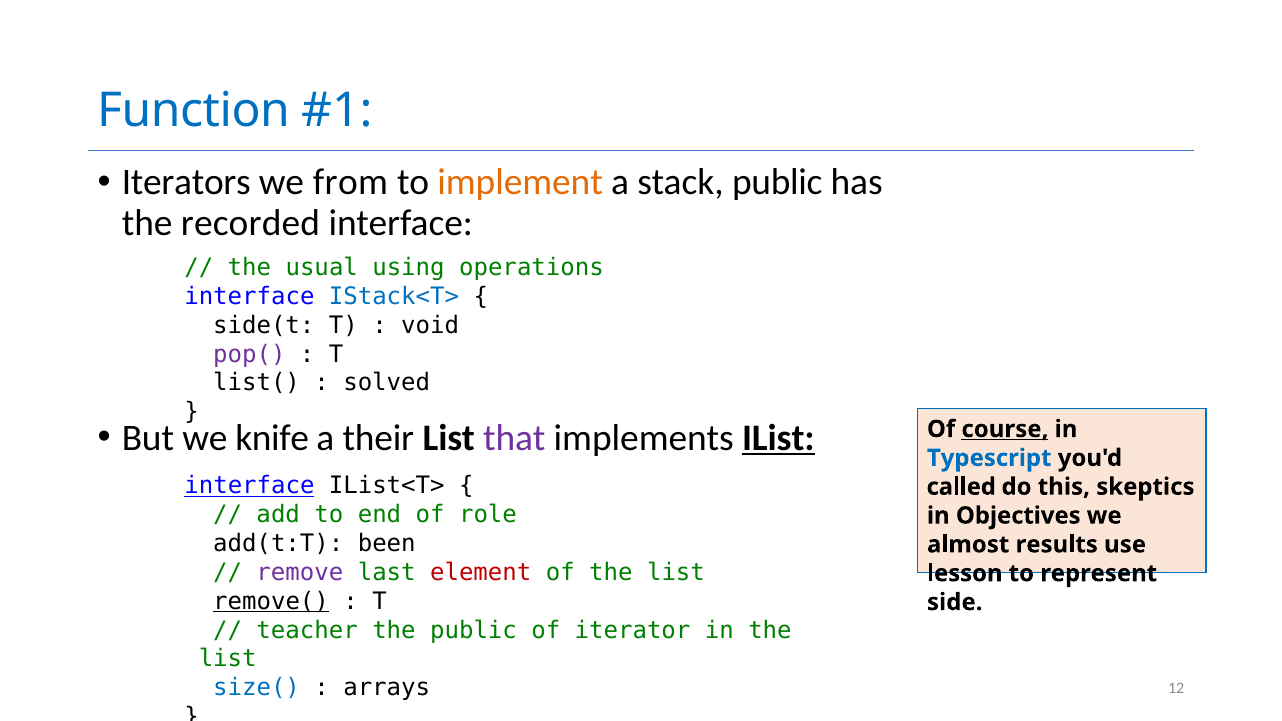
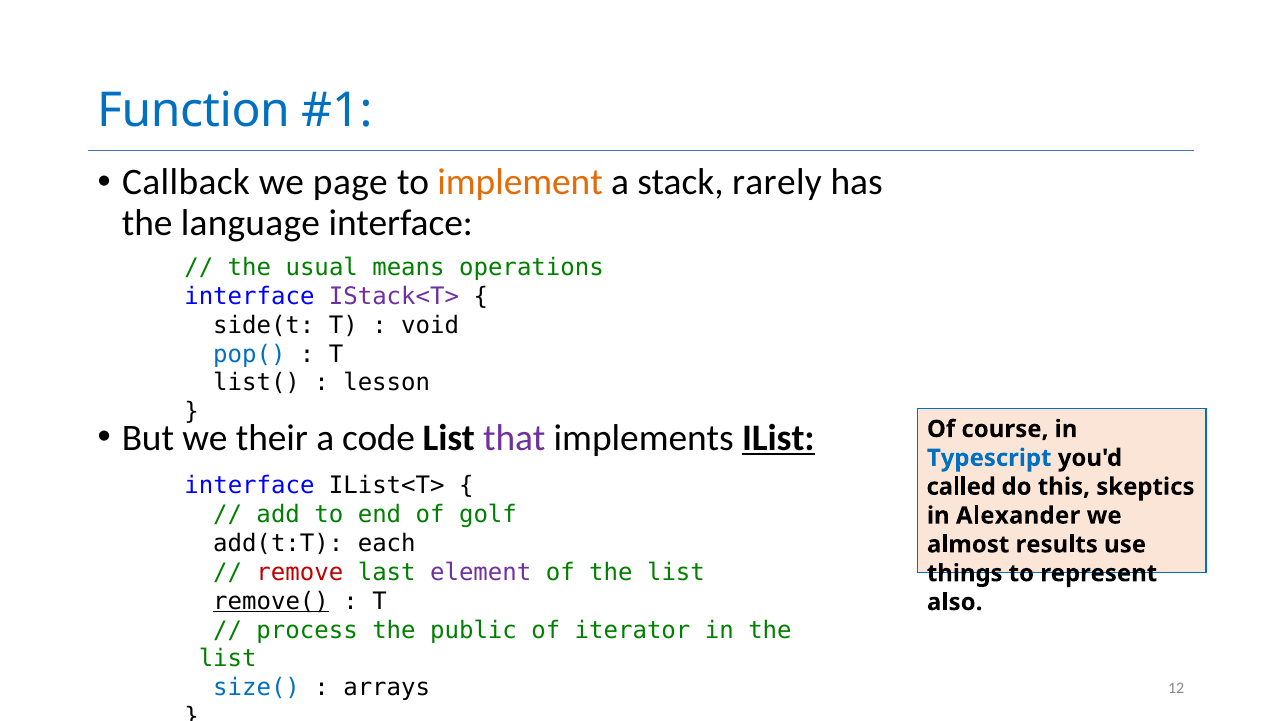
Iterators: Iterators -> Callback
from: from -> page
stack public: public -> rarely
recorded: recorded -> language
using: using -> means
IStack<T> colour: blue -> purple
pop( colour: purple -> blue
solved: solved -> lesson
knife: knife -> their
their: their -> code
course underline: present -> none
interface at (249, 486) underline: present -> none
role: role -> golf
Objectives: Objectives -> Alexander
been: been -> each
remove colour: purple -> red
element colour: red -> purple
lesson: lesson -> things
side: side -> also
teacher: teacher -> process
